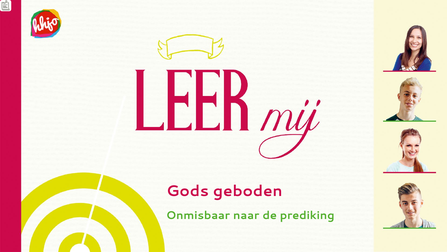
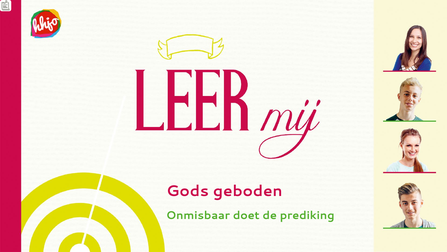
naar: naar -> doet
